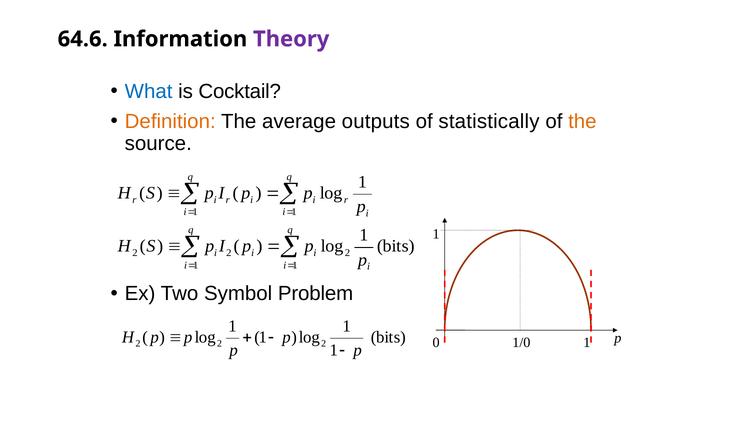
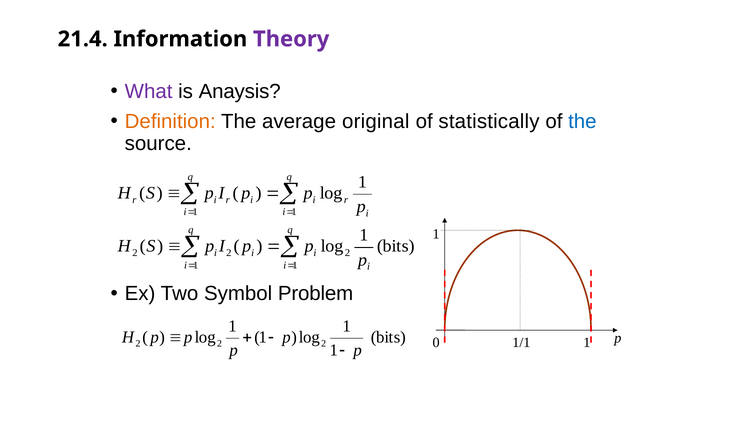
64.6: 64.6 -> 21.4
What colour: blue -> purple
Cocktail: Cocktail -> Anaysis
outputs: outputs -> original
the at (582, 122) colour: orange -> blue
1/0: 1/0 -> 1/1
